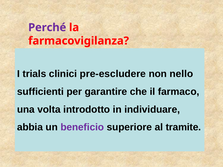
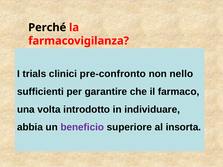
Perché colour: purple -> black
pre-escludere: pre-escludere -> pre-confronto
tramite: tramite -> insorta
